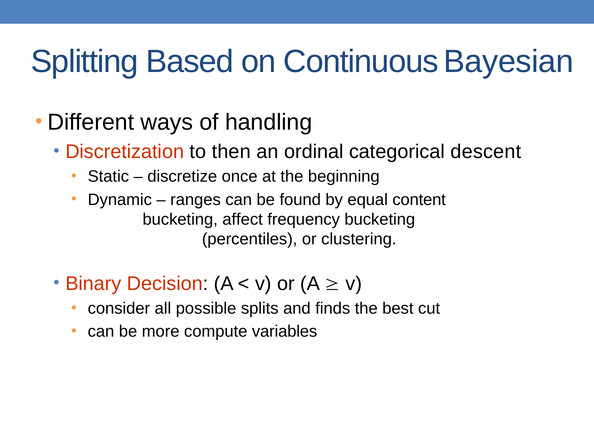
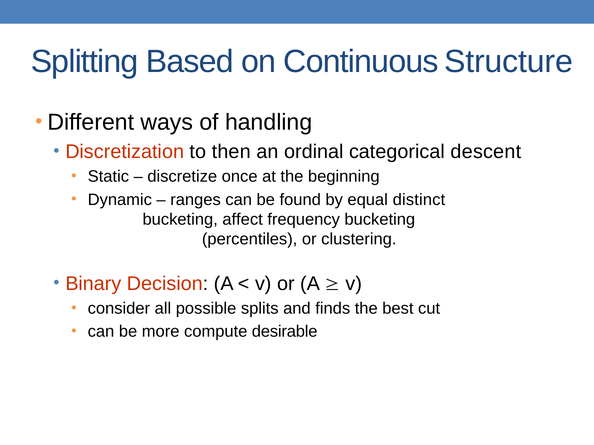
Bayesian: Bayesian -> Structure
content: content -> distinct
variables: variables -> desirable
